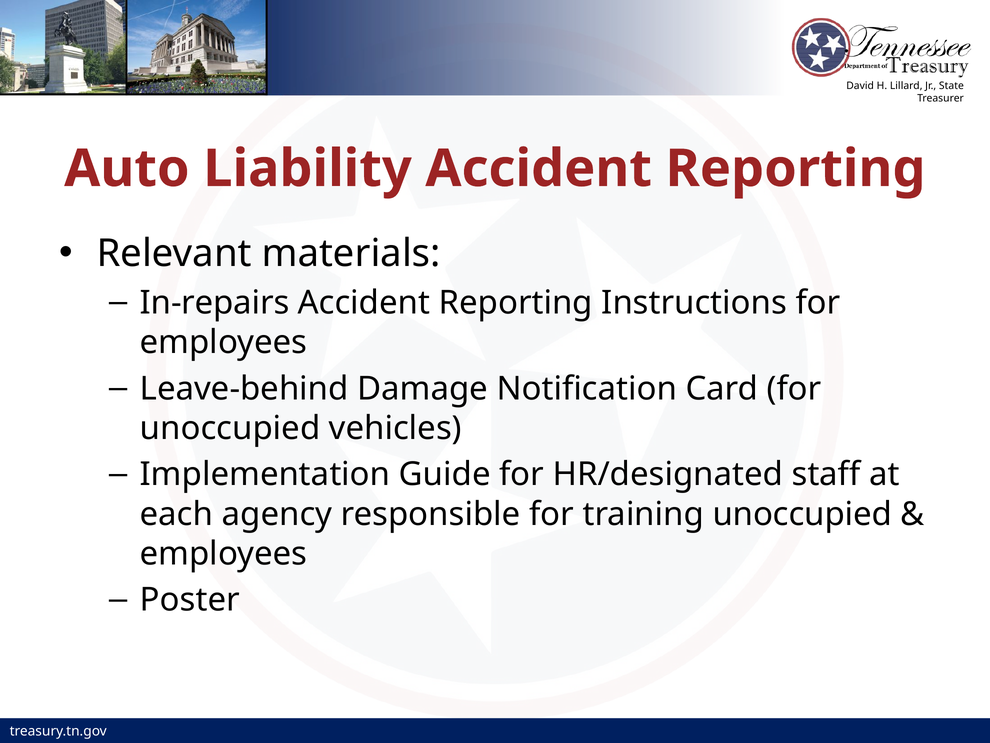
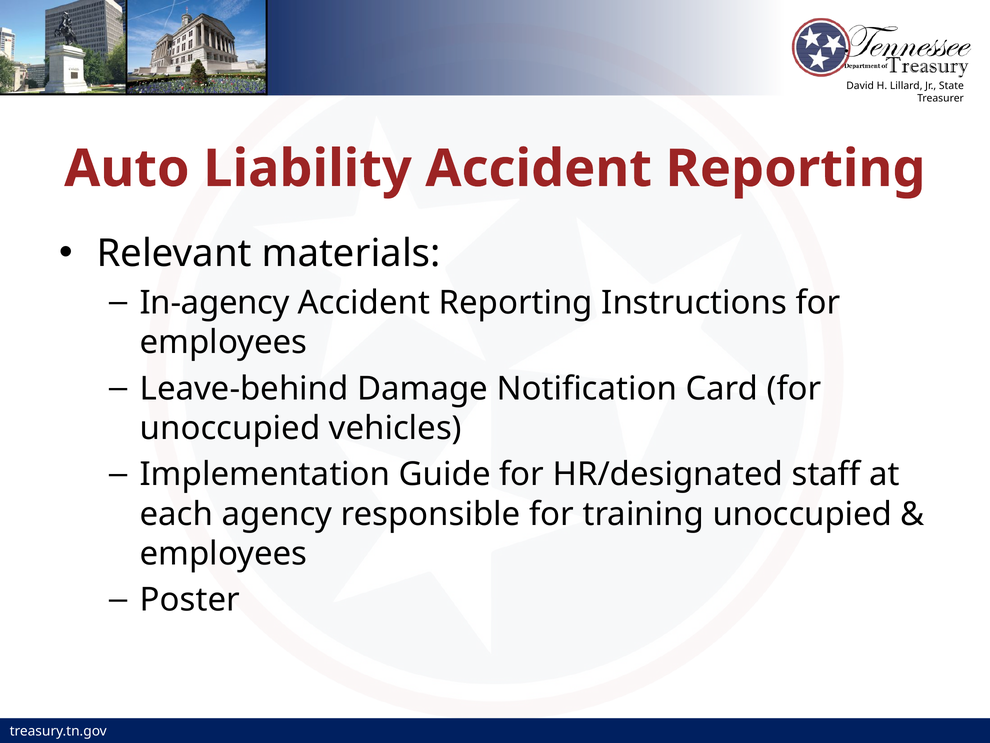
In-repairs: In-repairs -> In-agency
